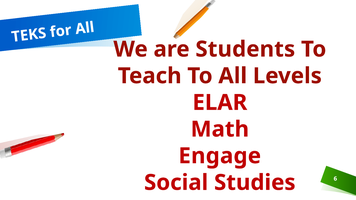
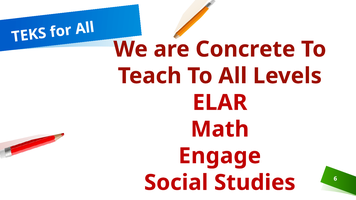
Students: Students -> Concrete
